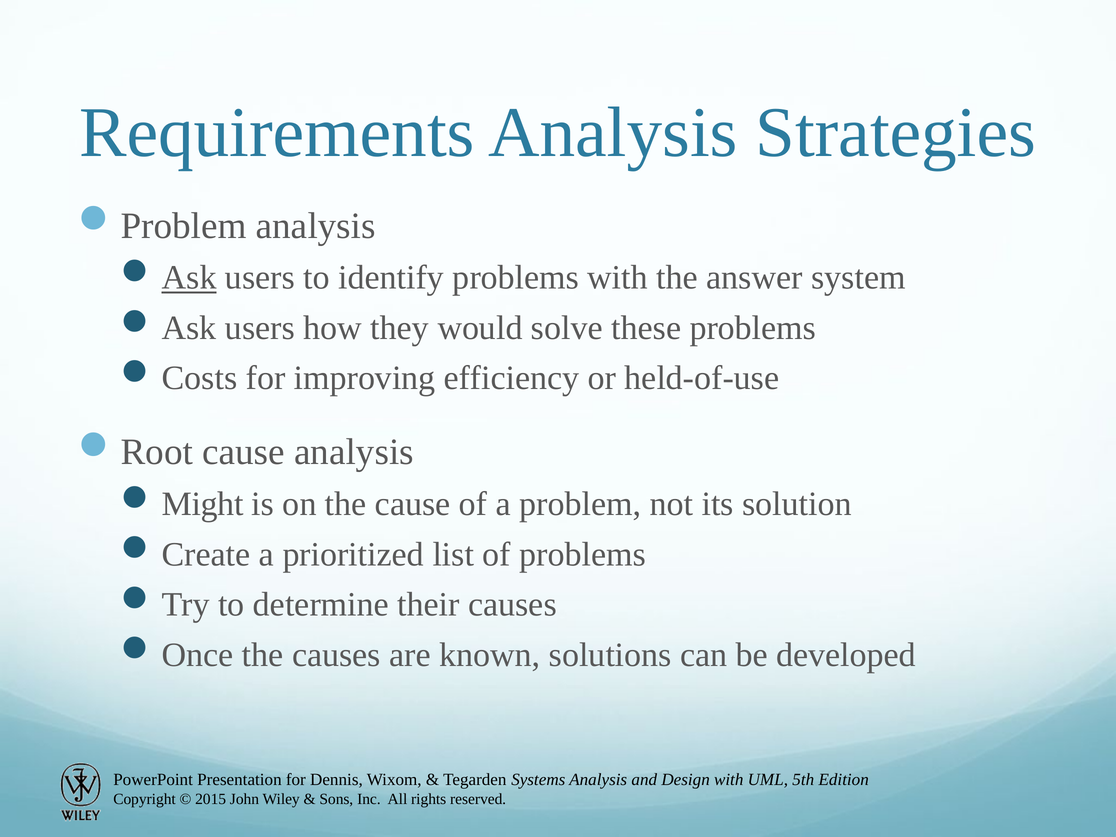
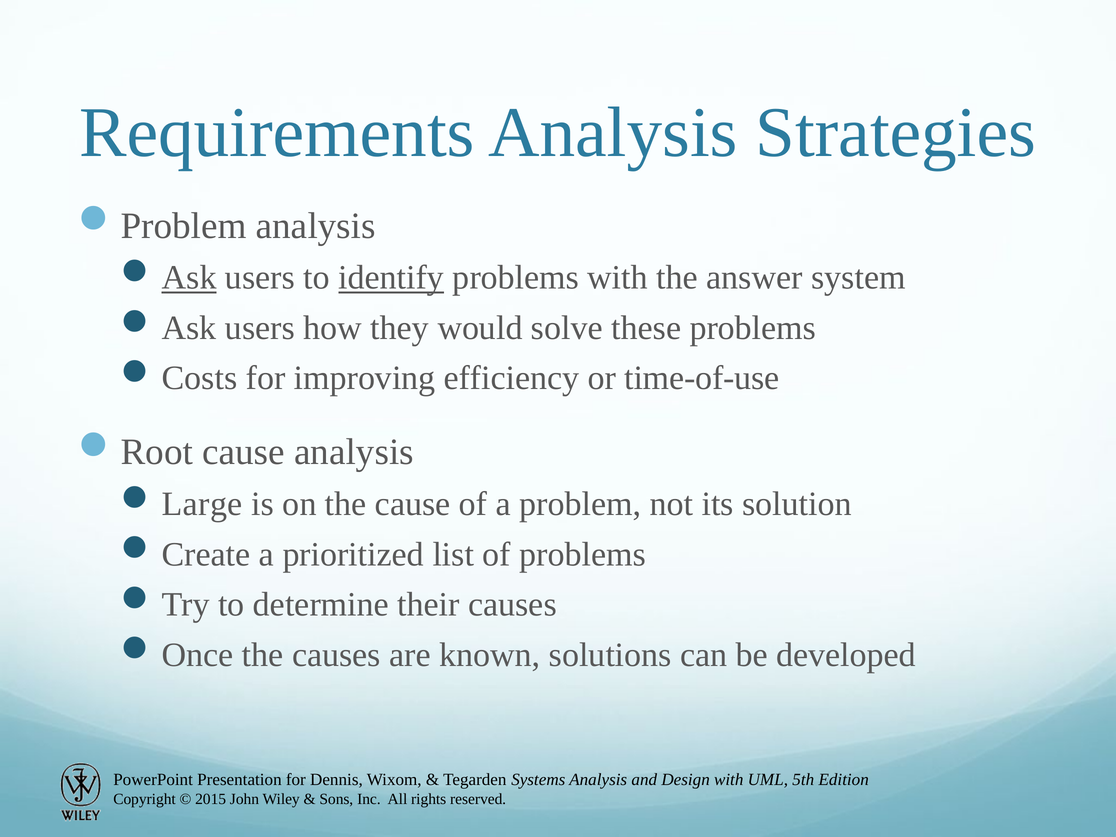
identify underline: none -> present
held-of-use: held-of-use -> time-of-use
Might: Might -> Large
